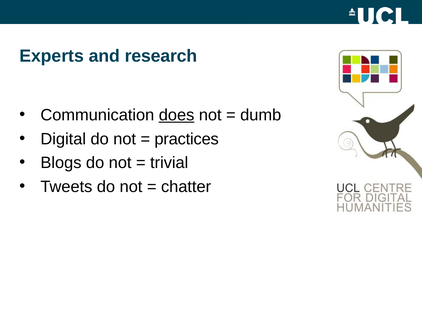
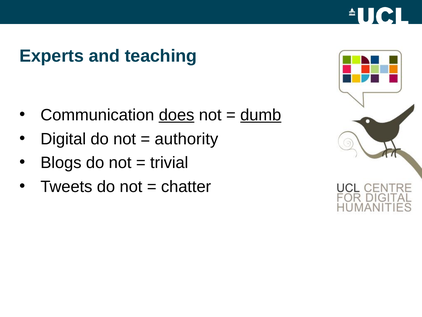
research: research -> teaching
dumb underline: none -> present
practices: practices -> authority
